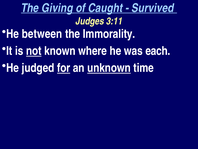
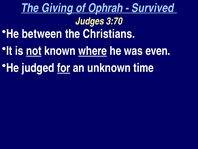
Caught: Caught -> Ophrah
3:11: 3:11 -> 3:70
Immorality: Immorality -> Christians
where underline: none -> present
each: each -> even
unknown underline: present -> none
